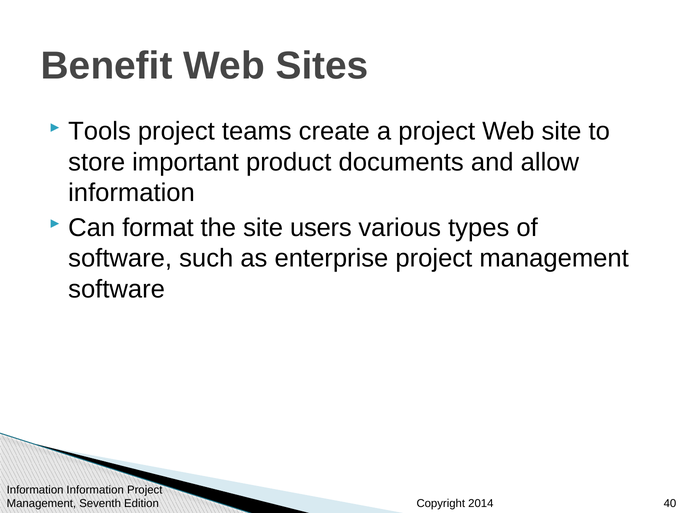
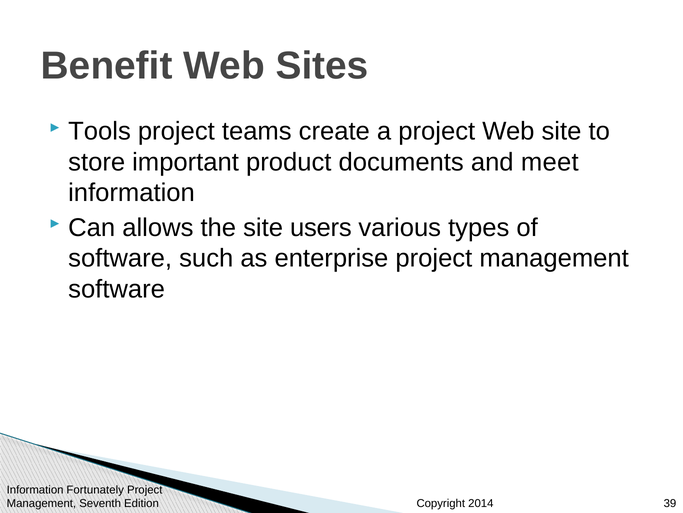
allow: allow -> meet
format: format -> allows
Information Information: Information -> Fortunately
40: 40 -> 39
